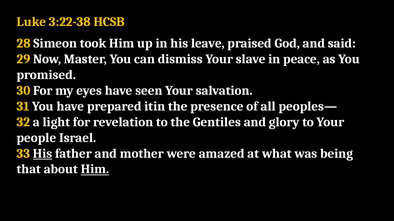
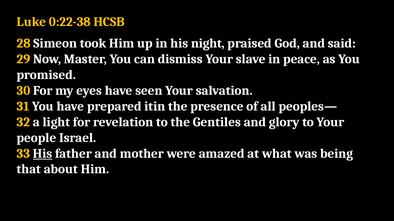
3:22-38: 3:22-38 -> 0:22-38
leave: leave -> night
Him at (95, 170) underline: present -> none
